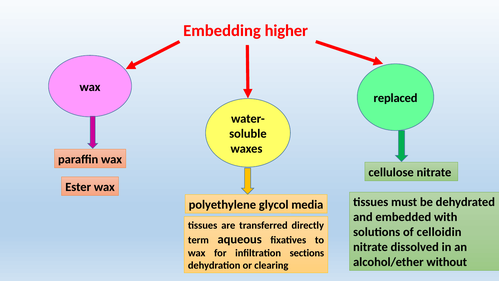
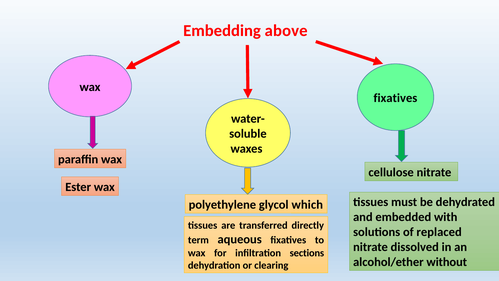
higher: higher -> above
replaced at (396, 98): replaced -> fixatives
media: media -> which
celloidin: celloidin -> replaced
